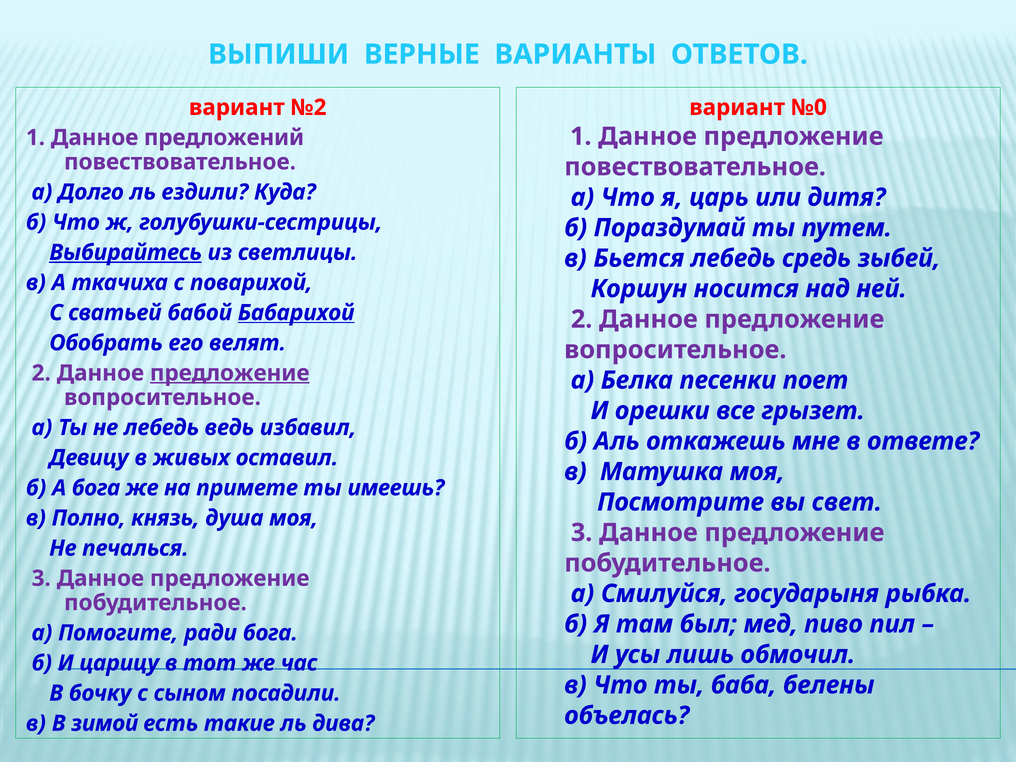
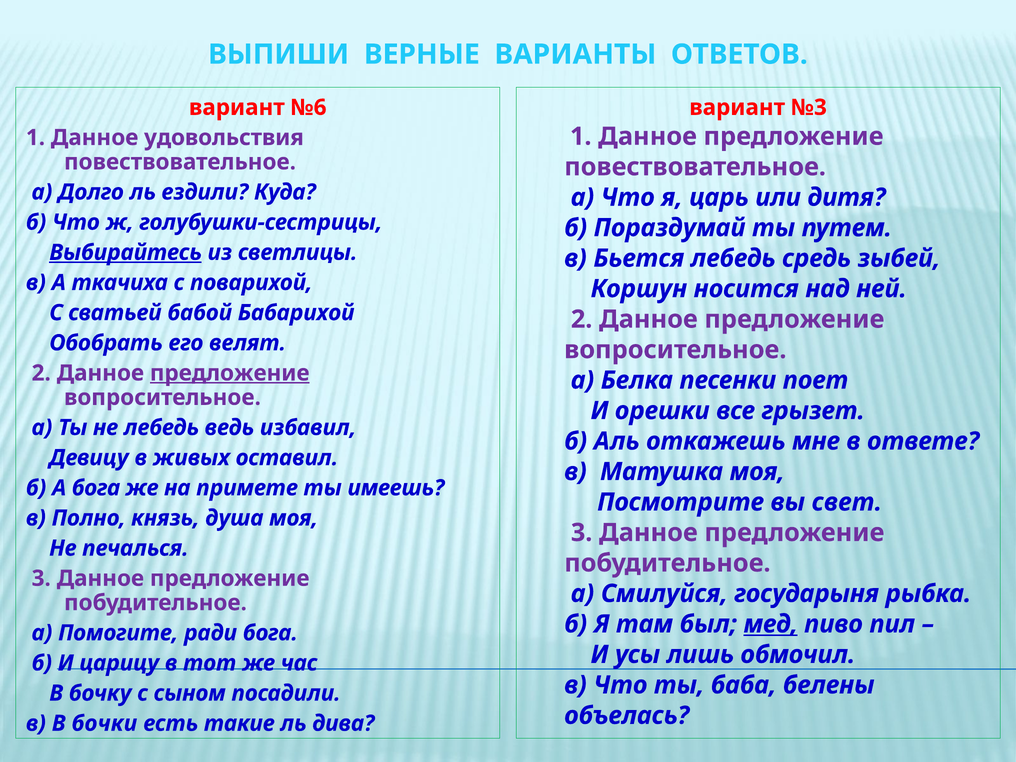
№2: №2 -> №6
№0: №0 -> №3
предложений: предложений -> удовольствия
Бабарихой underline: present -> none
мед underline: none -> present
зимой: зимой -> бочки
